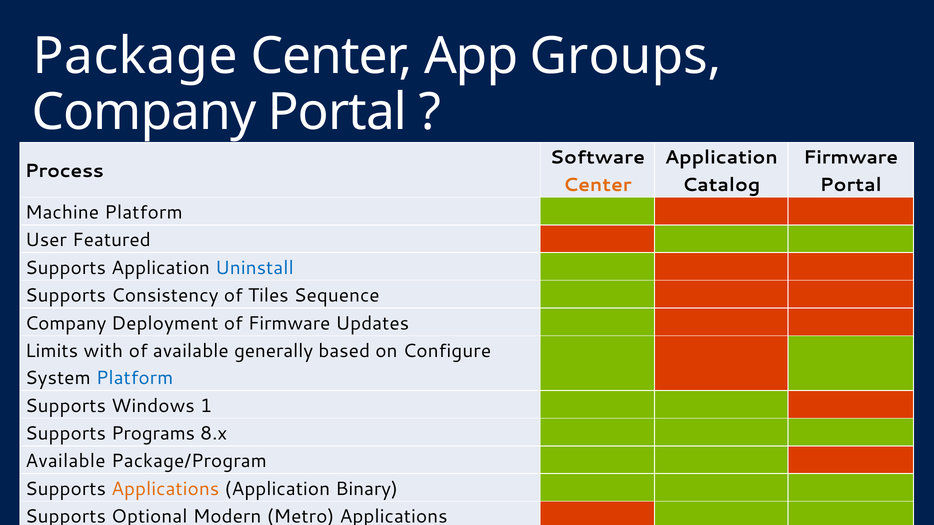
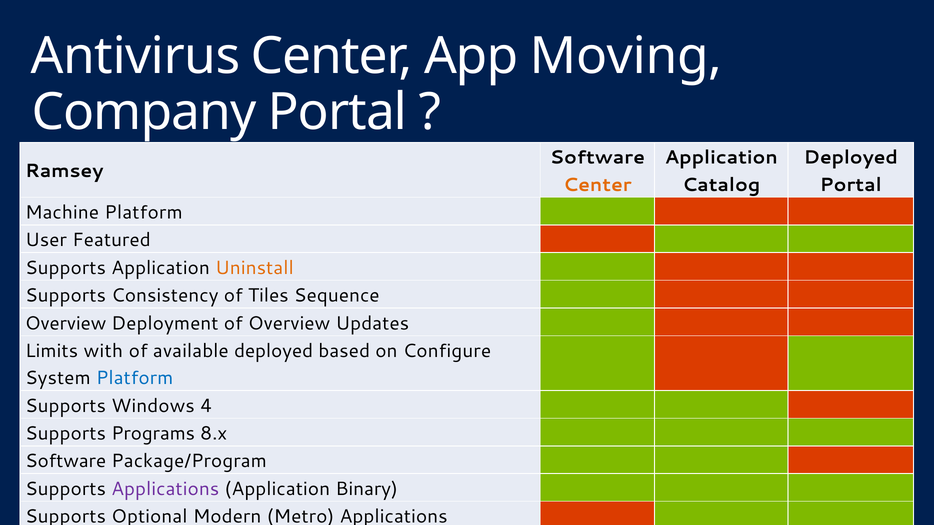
Package: Package -> Antivirus
Groups: Groups -> Moving
Firmware at (851, 158): Firmware -> Deployed
Process: Process -> Ramsey
Uninstall colour: blue -> orange
Company at (66, 323): Company -> Overview
of Firmware: Firmware -> Overview
available generally: generally -> deployed
1: 1 -> 4
Available at (65, 461): Available -> Software
Applications at (165, 489) colour: orange -> purple
